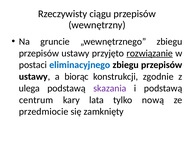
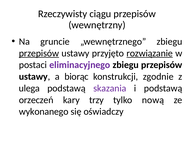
przepisów at (39, 53) underline: none -> present
eliminacyjnego colour: blue -> purple
centrum: centrum -> orzeczeń
lata: lata -> trzy
przedmiocie: przedmiocie -> wykonanego
zamknięty: zamknięty -> oświadczy
